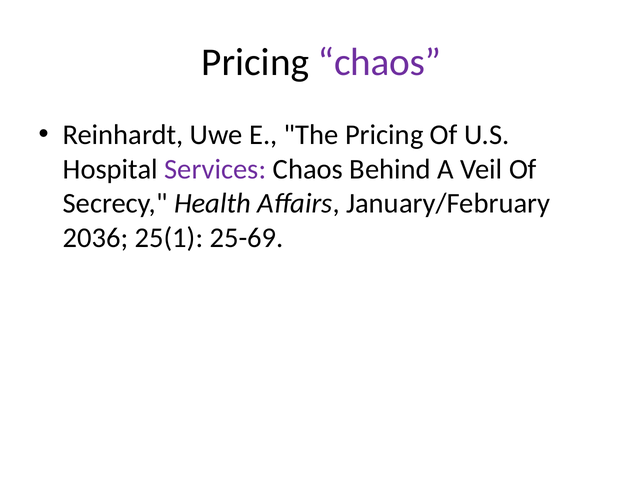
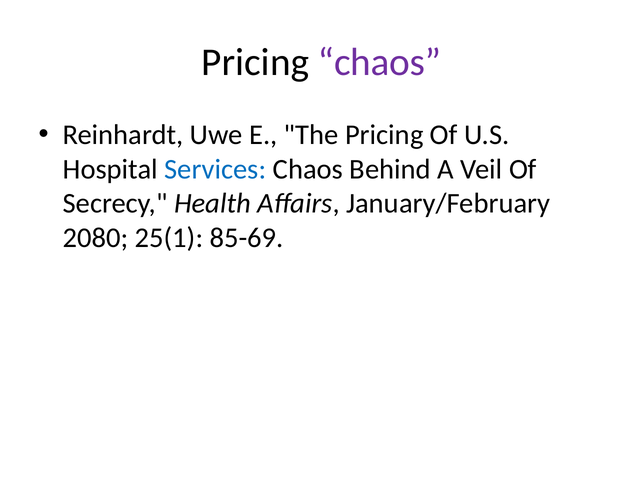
Services colour: purple -> blue
2036: 2036 -> 2080
25-69: 25-69 -> 85-69
